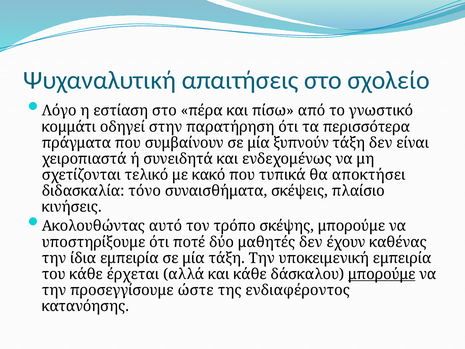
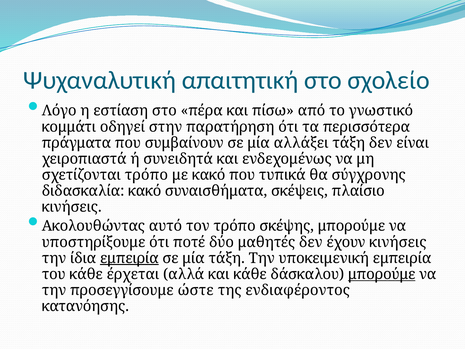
απαιτήσεις: απαιτήσεις -> απαιτητική
ξυπνούν: ξυπνούν -> αλλάξει
σχετίζονται τελικό: τελικό -> τρόπο
αποκτήσει: αποκτήσει -> σύγχρονης
διδασκαλία τόνο: τόνο -> κακό
έχουν καθένας: καθένας -> κινήσεις
εμπειρία at (129, 258) underline: none -> present
